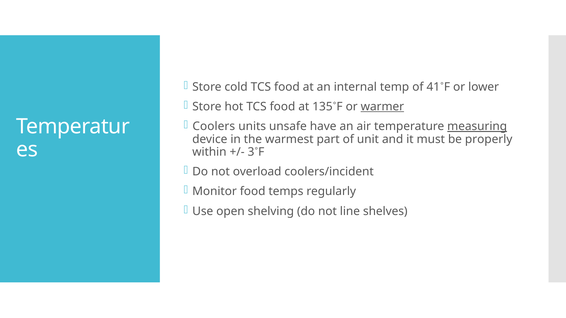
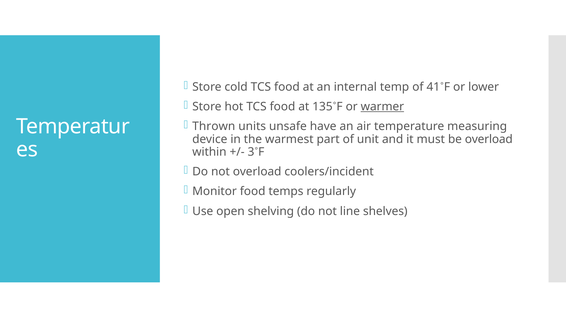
Coolers: Coolers -> Thrown
measuring underline: present -> none
be properly: properly -> overload
